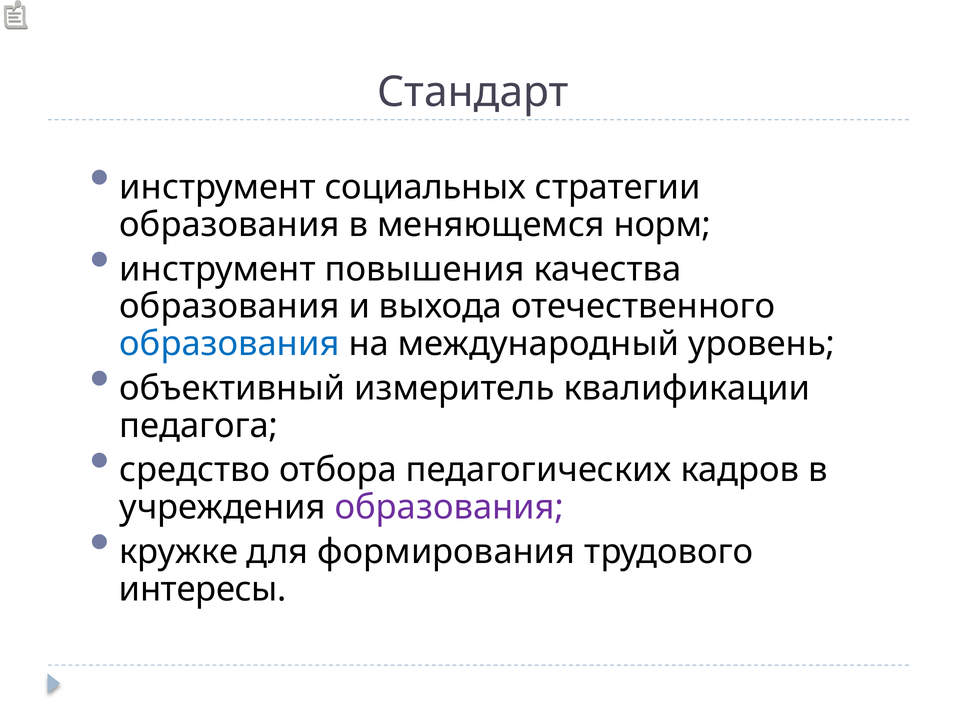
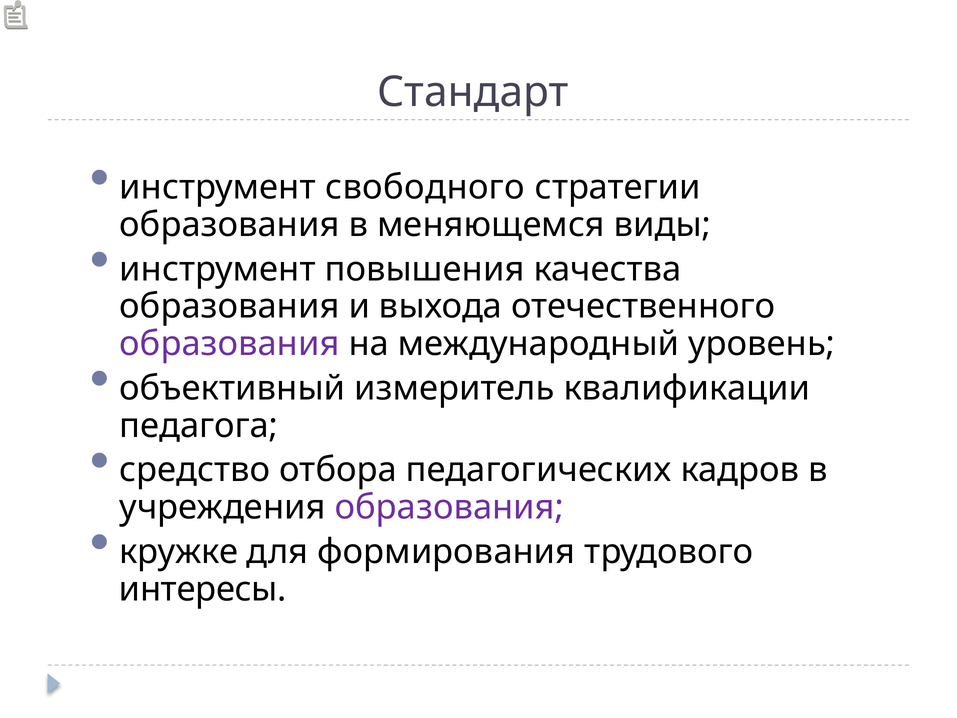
социальных: социальных -> свободного
норм: норм -> виды
образования at (229, 344) colour: blue -> purple
